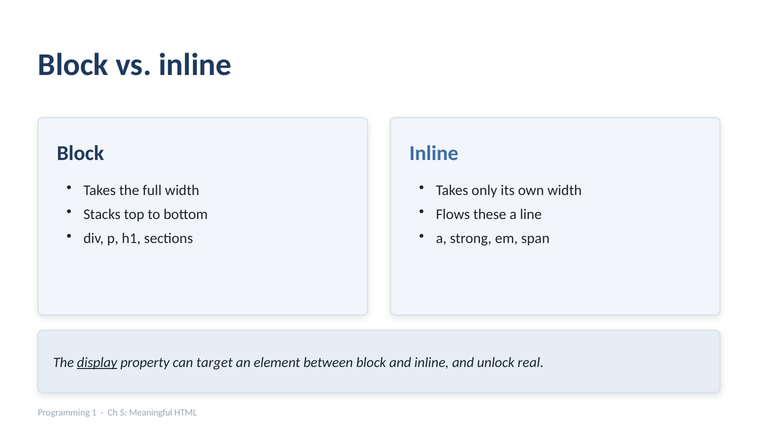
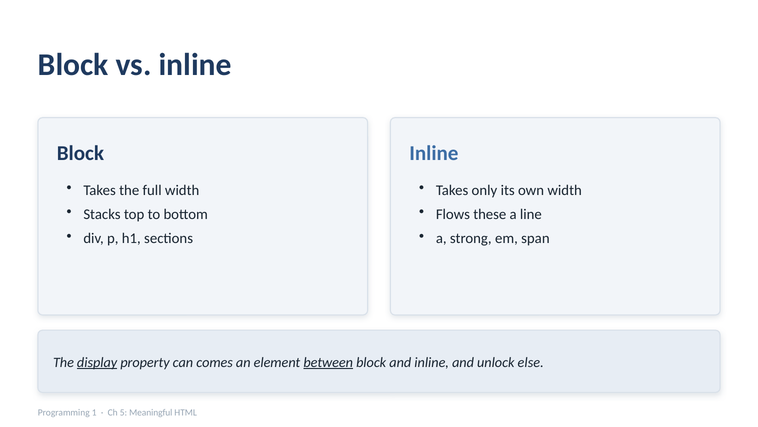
target: target -> comes
between underline: none -> present
real: real -> else
